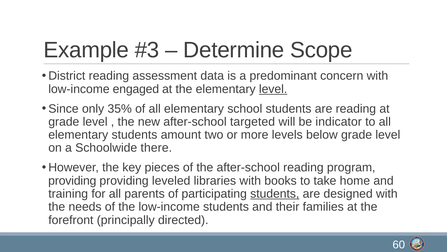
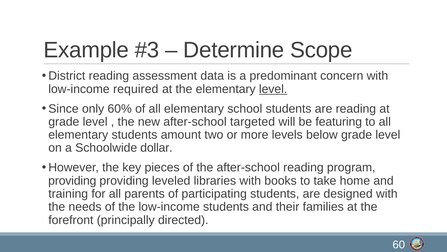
engaged: engaged -> required
35%: 35% -> 60%
indicator: indicator -> featuring
there: there -> dollar
students at (275, 193) underline: present -> none
